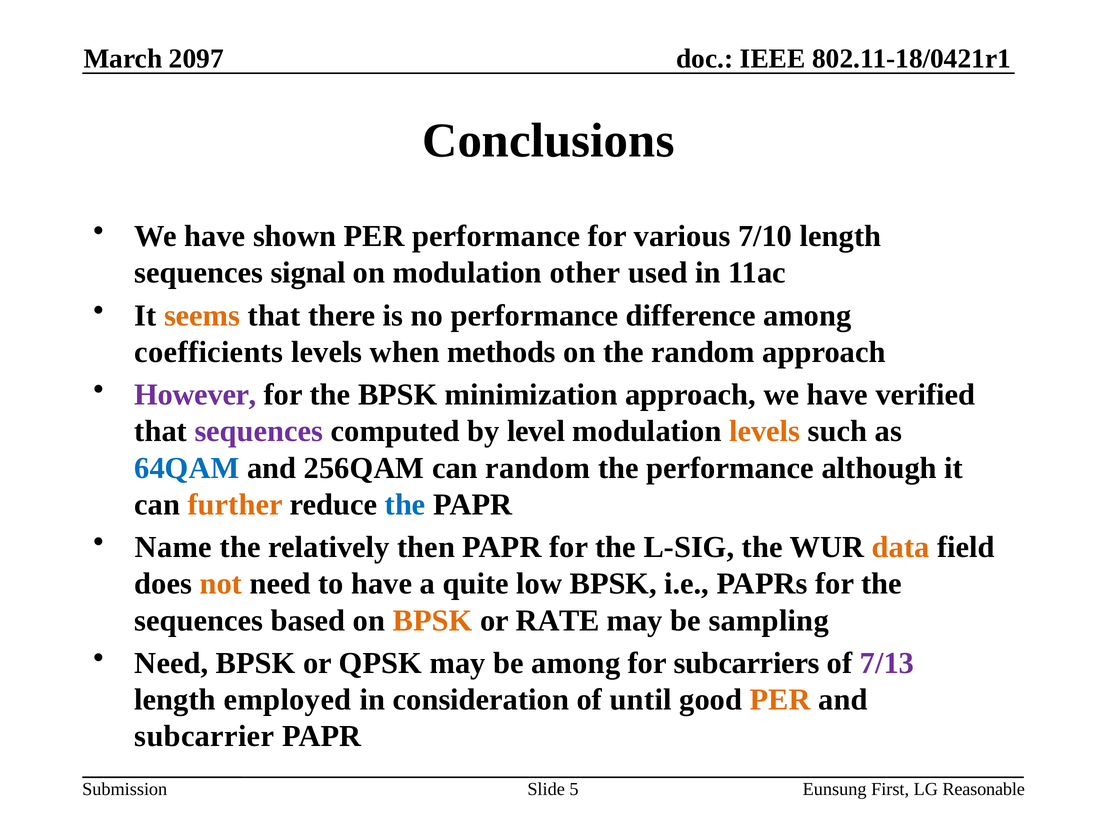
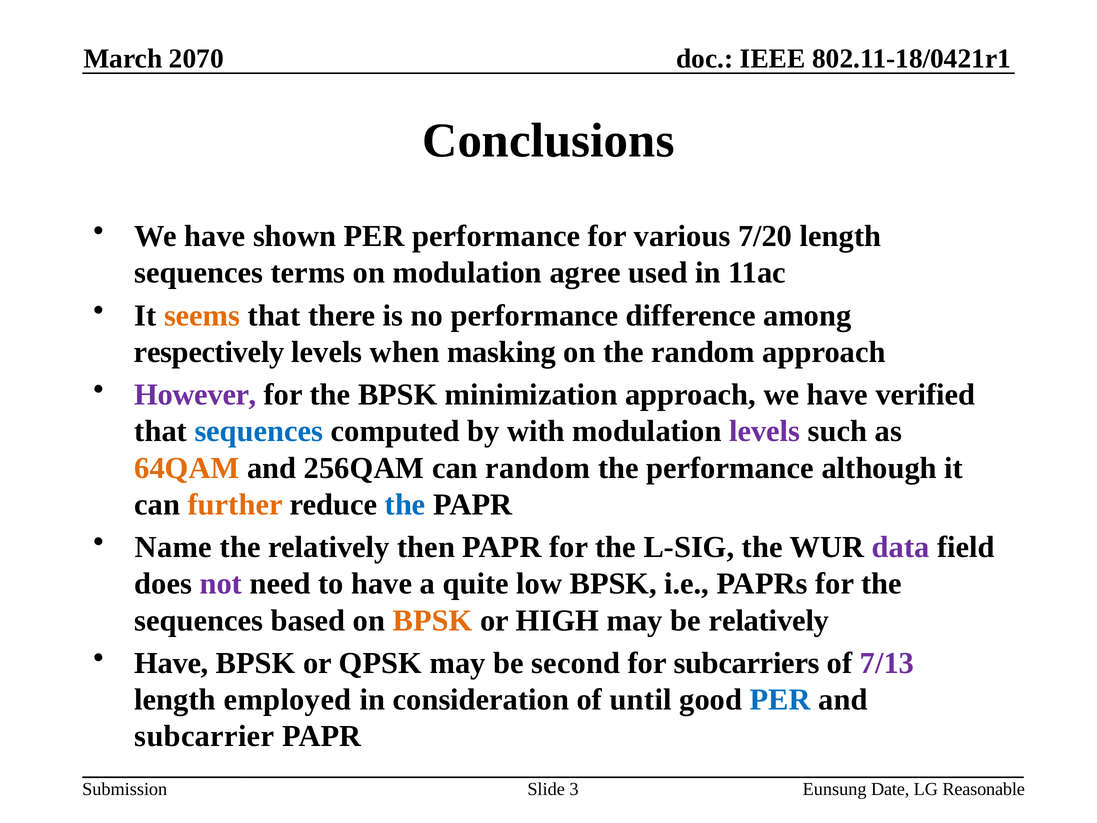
2097: 2097 -> 2070
7/10: 7/10 -> 7/20
signal: signal -> terms
other: other -> agree
coefficients: coefficients -> respectively
methods: methods -> masking
sequences at (259, 431) colour: purple -> blue
level: level -> with
levels at (765, 431) colour: orange -> purple
64QAM colour: blue -> orange
data colour: orange -> purple
not colour: orange -> purple
RATE: RATE -> HIGH
be sampling: sampling -> relatively
Need at (171, 663): Need -> Have
be among: among -> second
PER at (780, 700) colour: orange -> blue
5: 5 -> 3
First: First -> Date
